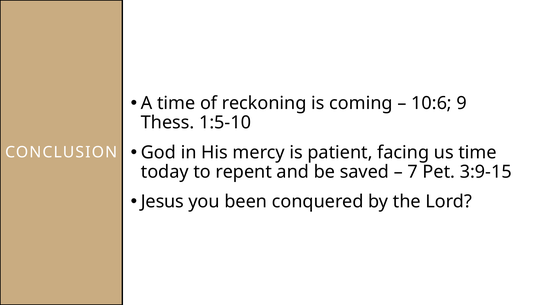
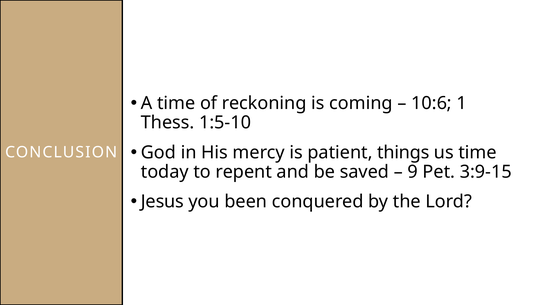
9: 9 -> 1
facing: facing -> things
7: 7 -> 9
